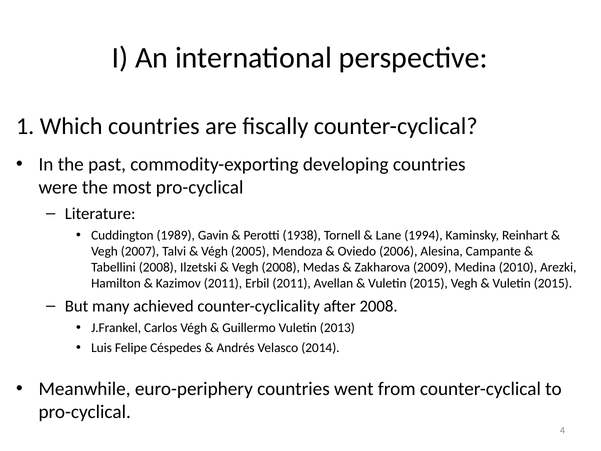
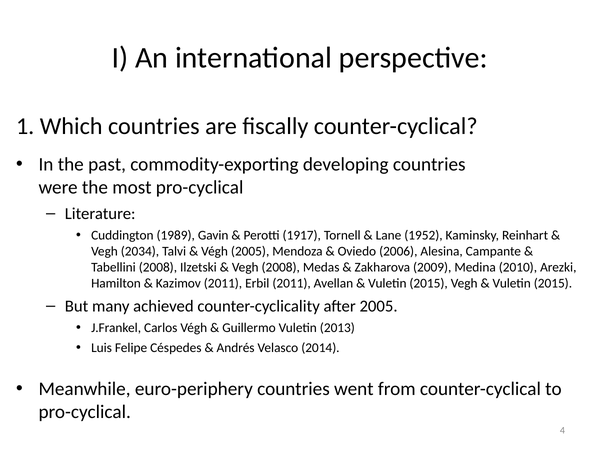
1938: 1938 -> 1917
1994: 1994 -> 1952
2007: 2007 -> 2034
after 2008: 2008 -> 2005
